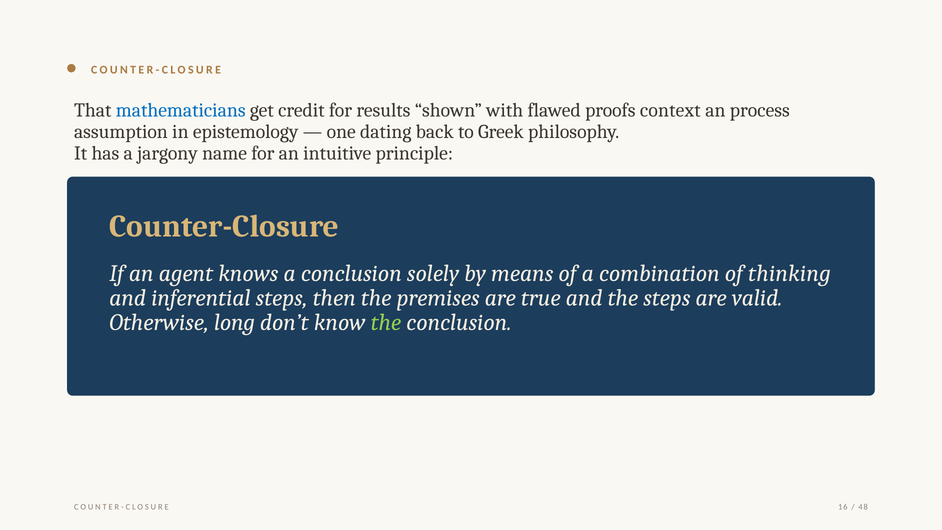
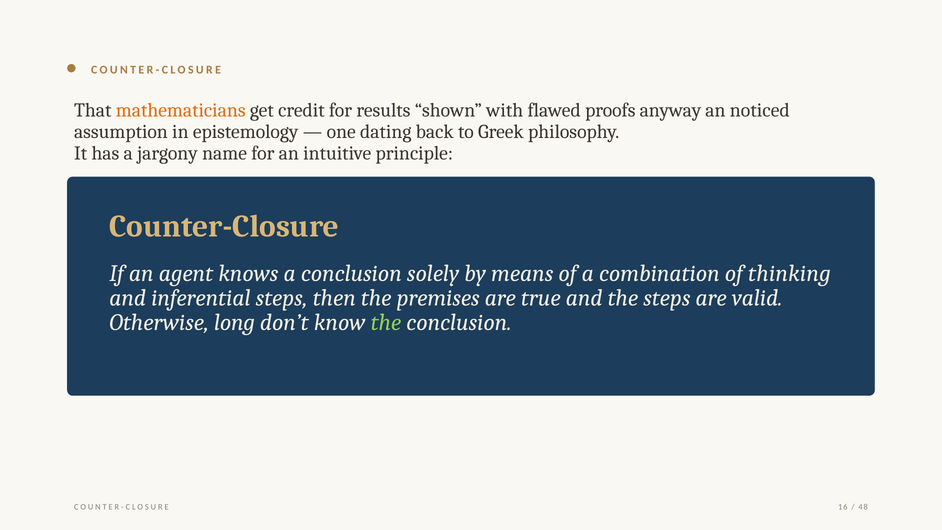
mathematicians colour: blue -> orange
context: context -> anyway
process: process -> noticed
